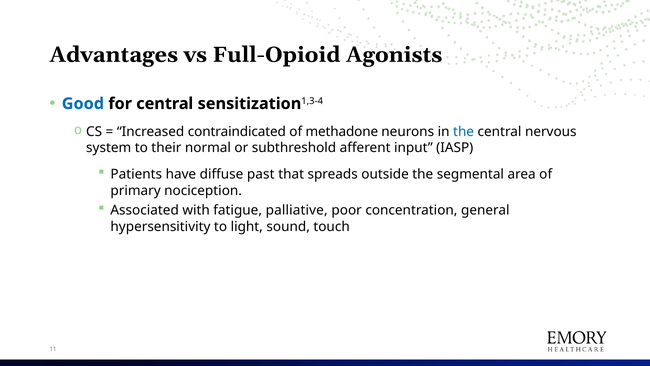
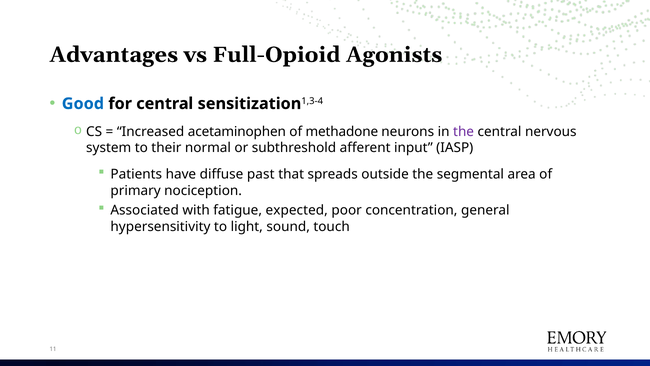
contraindicated: contraindicated -> acetaminophen
the at (464, 131) colour: blue -> purple
palliative: palliative -> expected
